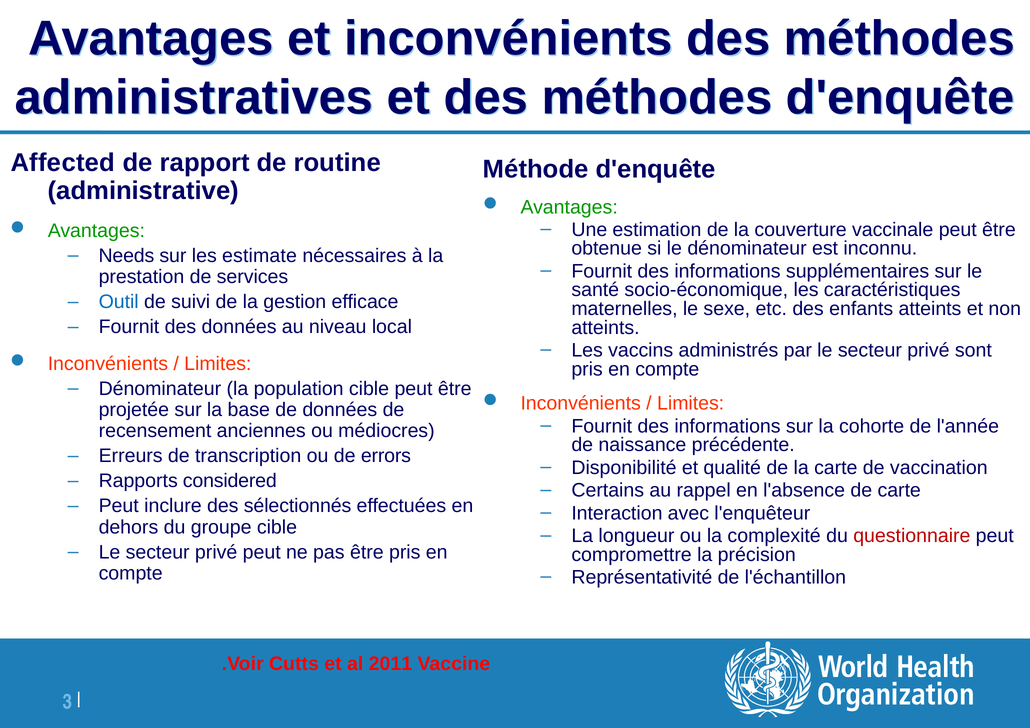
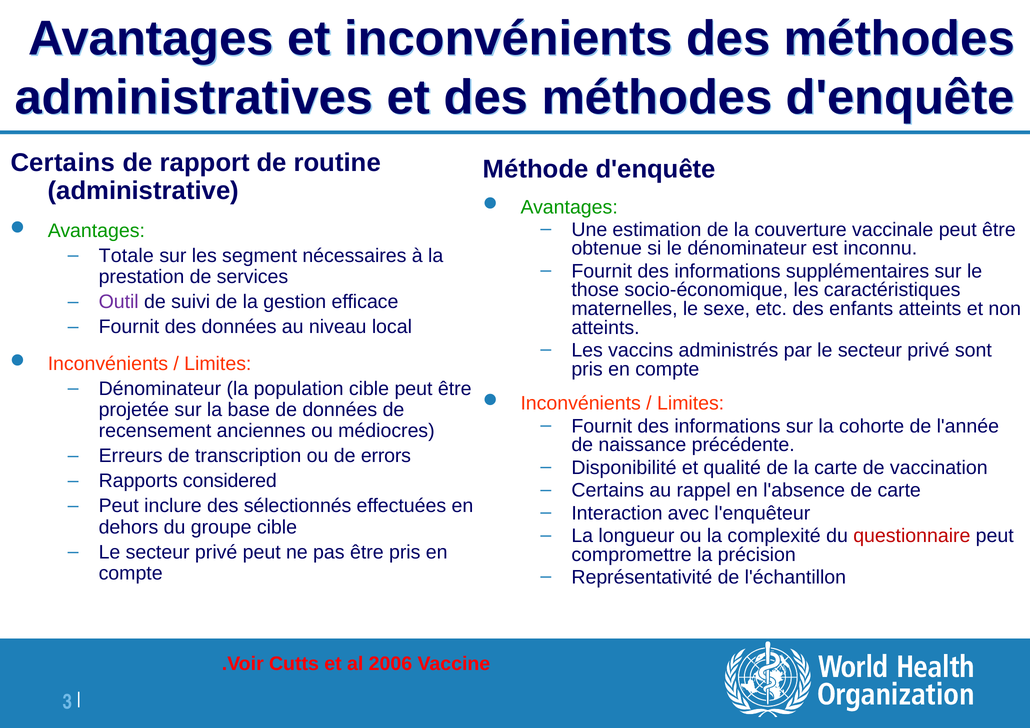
Affected at (63, 163): Affected -> Certains
Needs: Needs -> Totale
estimate: estimate -> segment
santé: santé -> those
Outil colour: blue -> purple
2011: 2011 -> 2006
